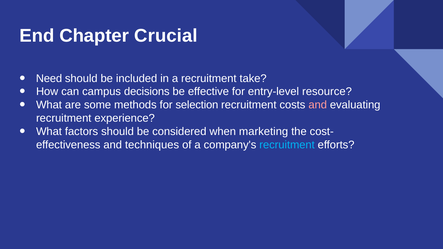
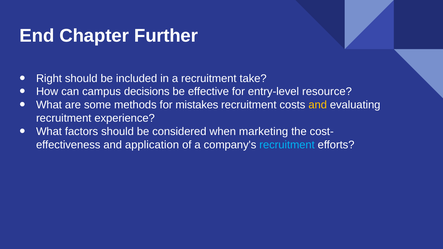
Crucial: Crucial -> Further
Need: Need -> Right
selection: selection -> mistakes
and at (318, 105) colour: pink -> yellow
techniques: techniques -> application
